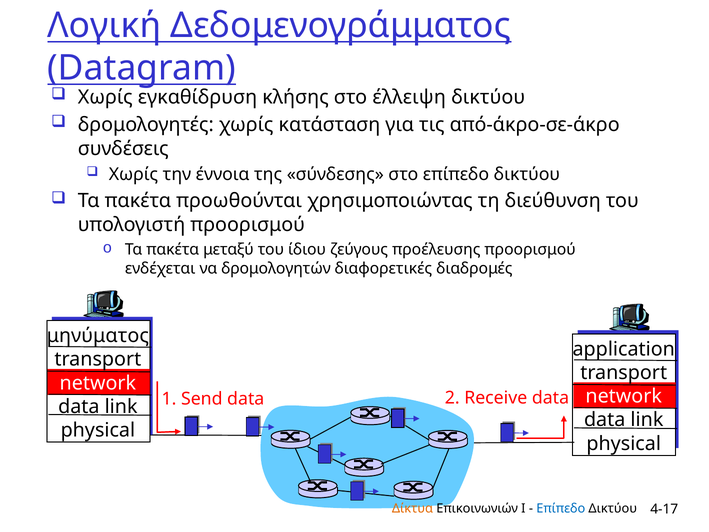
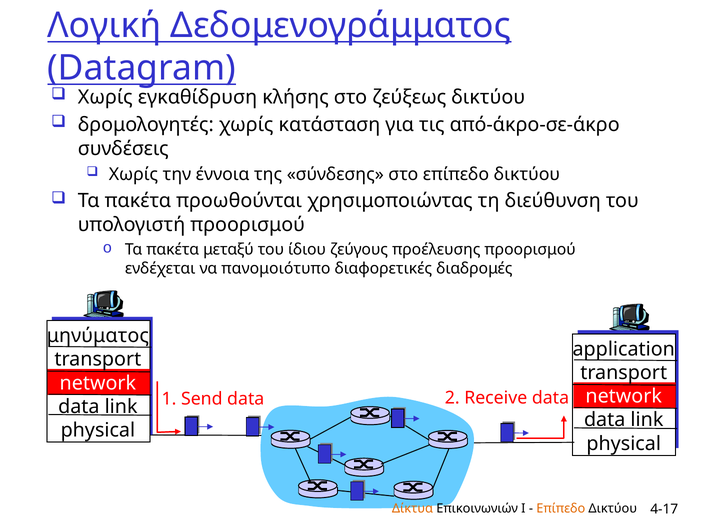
έλλειψη: έλλειψη -> ζεύξεως
δρομολογητών: δρομολογητών -> πανομοιότυπο
Επίπεδο at (561, 508) colour: blue -> orange
